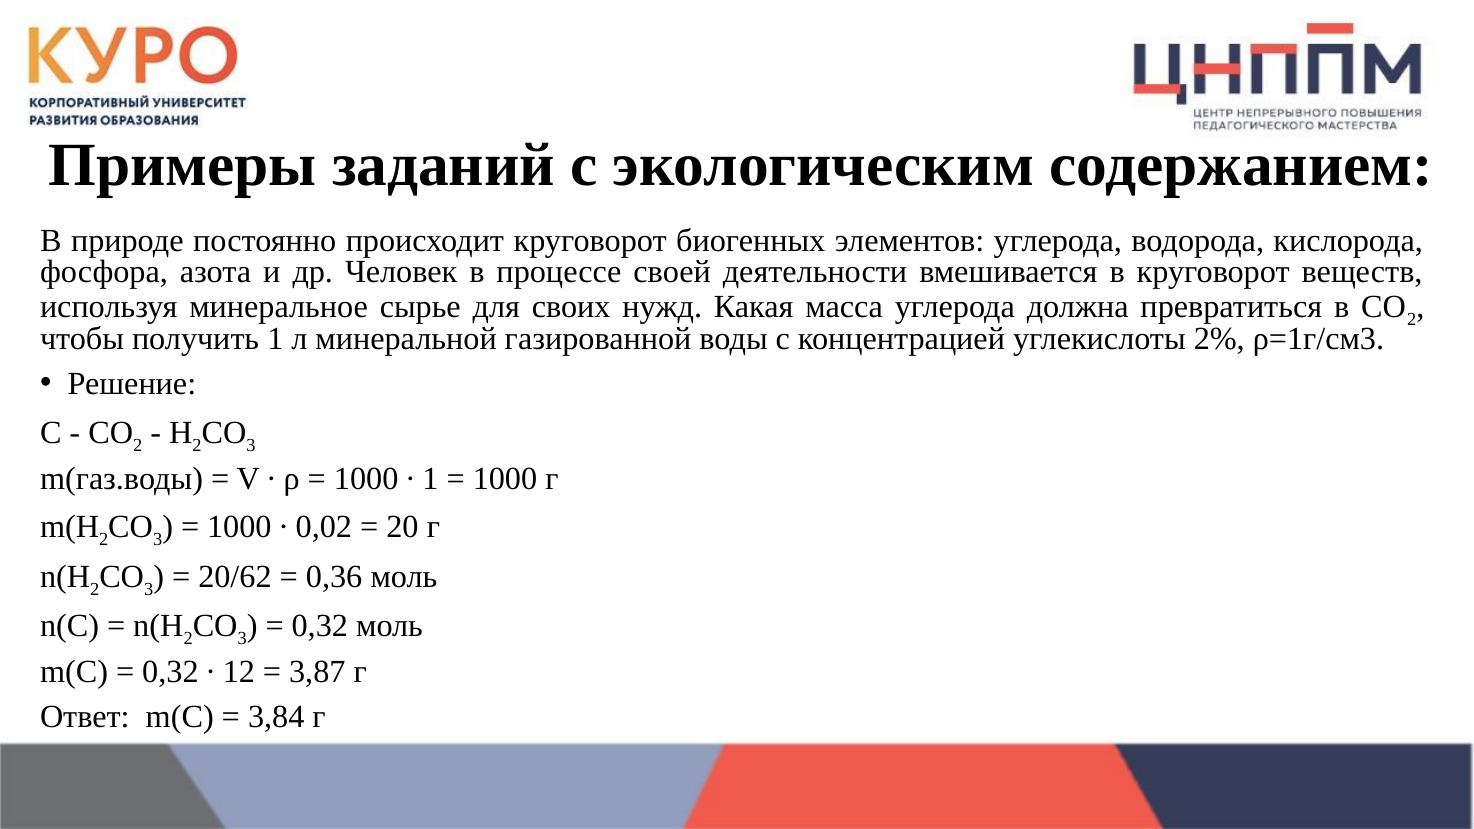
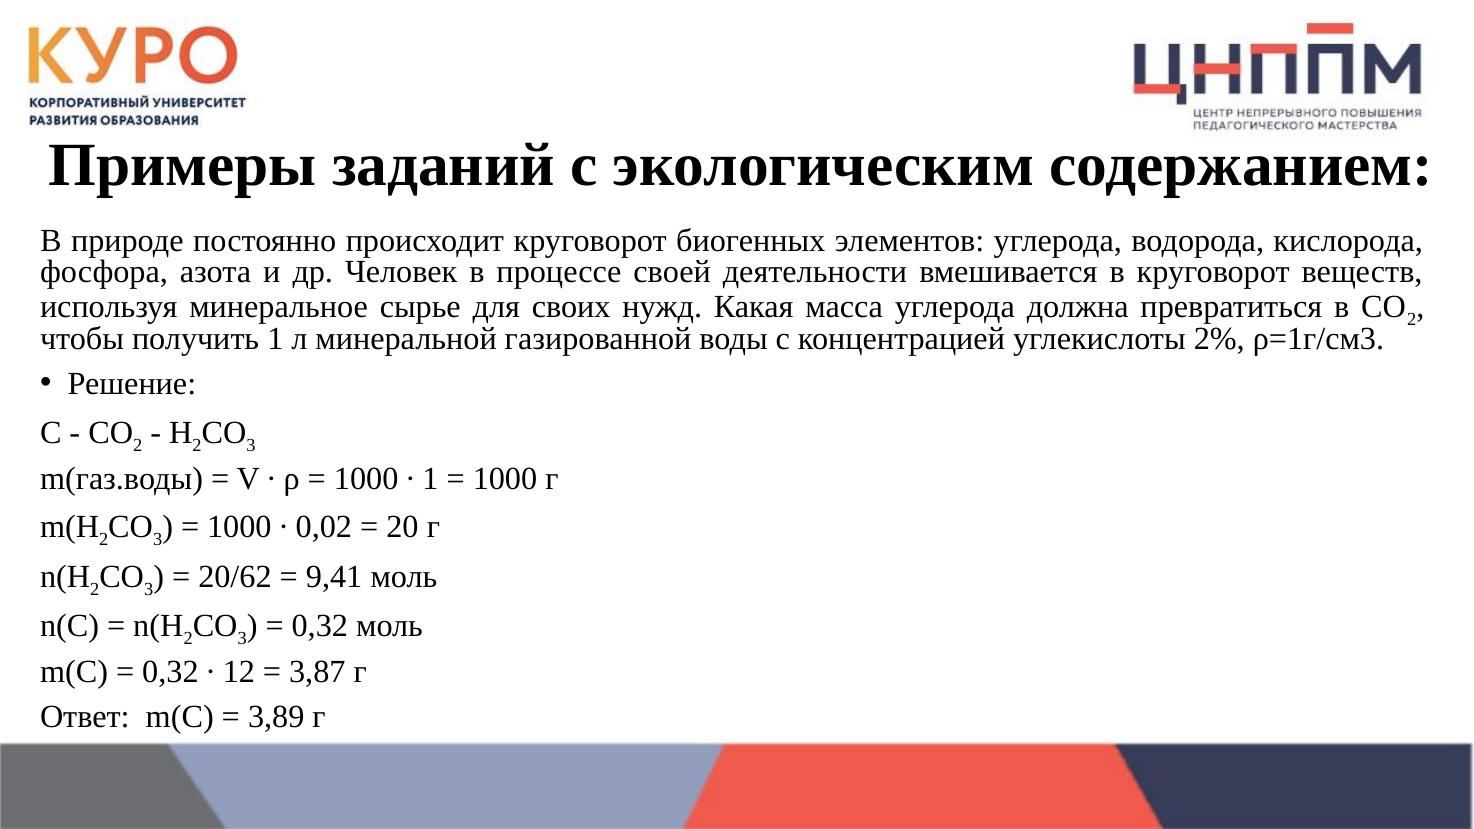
0,36: 0,36 -> 9,41
3,84: 3,84 -> 3,89
